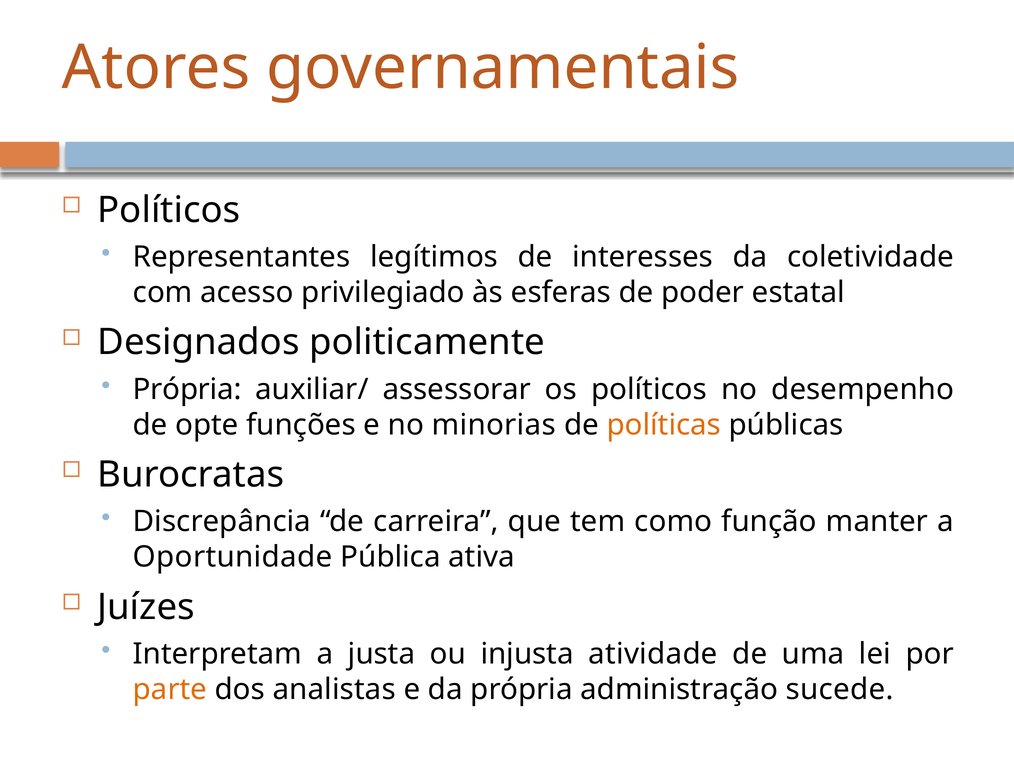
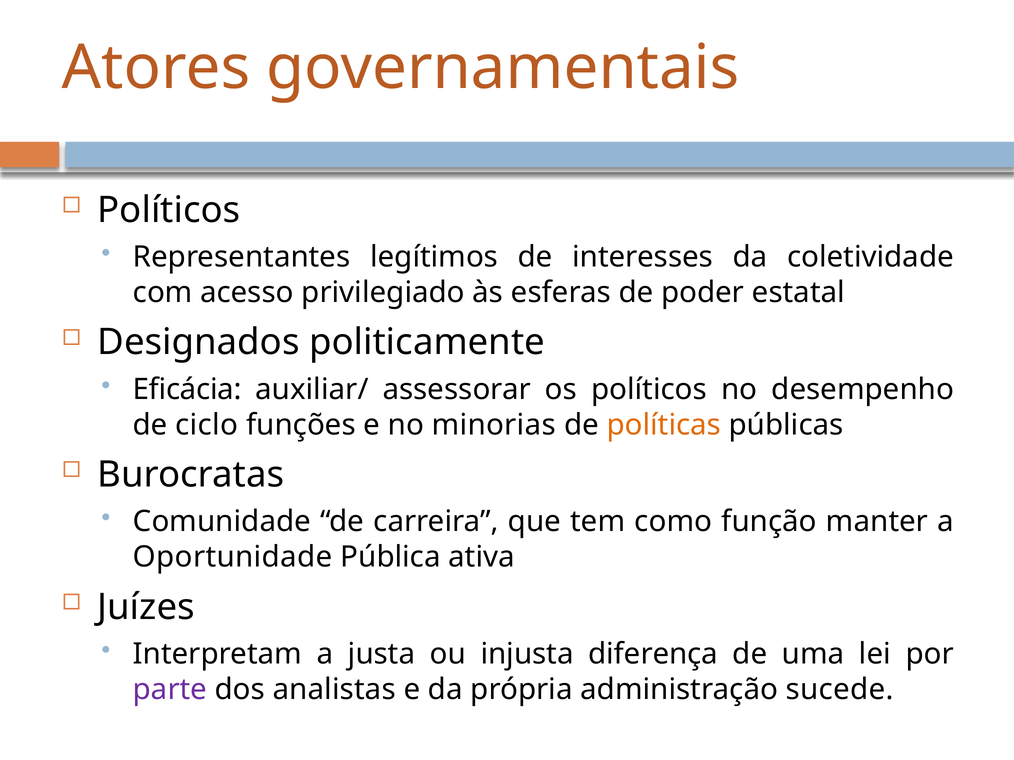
Própria at (187, 390): Própria -> Eficácia
opte: opte -> ciclo
Discrepância: Discrepância -> Comunidade
atividade: atividade -> diferença
parte colour: orange -> purple
